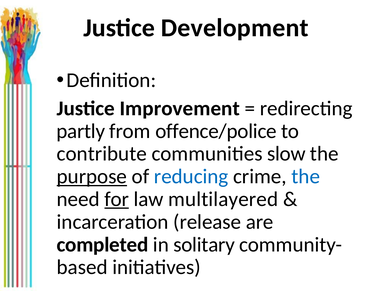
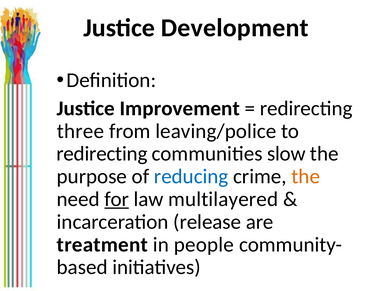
partly: partly -> three
offence/police: offence/police -> leaving/police
contribute at (102, 154): contribute -> redirecting
purpose underline: present -> none
the at (306, 177) colour: blue -> orange
completed: completed -> treatment
solitary: solitary -> people
